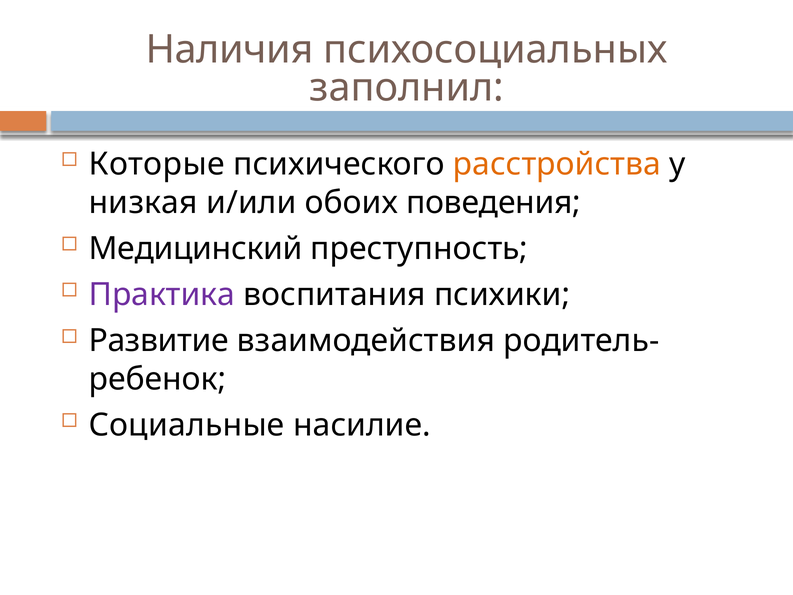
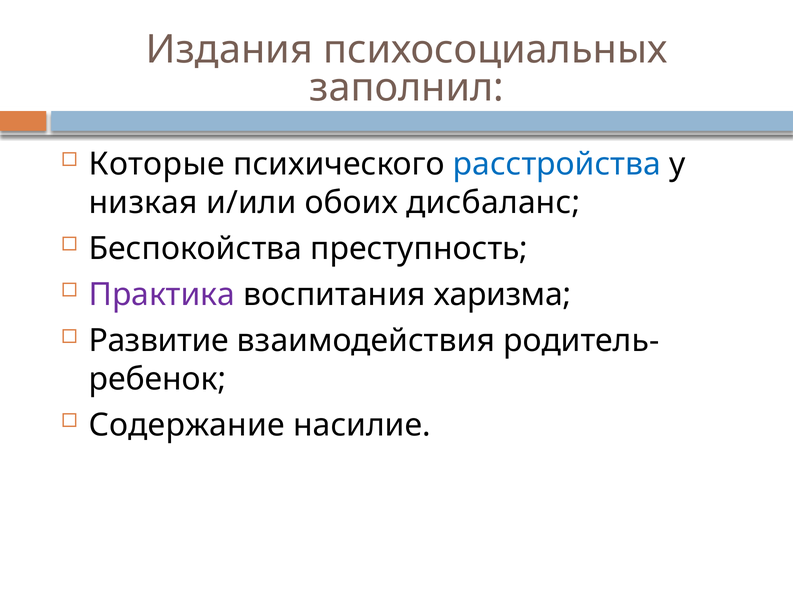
Наличия: Наличия -> Издания
расстройства colour: orange -> blue
поведения: поведения -> дисбаланс
Медицинский: Медицинский -> Беспокойства
психики: психики -> харизма
Социальные: Социальные -> Содержание
